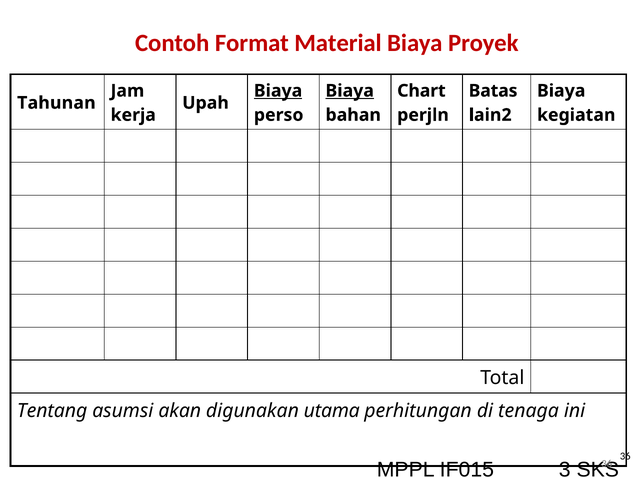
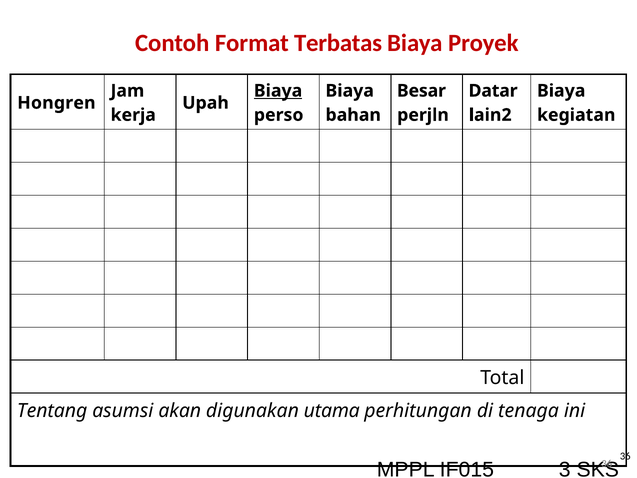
Material: Material -> Terbatas
Biaya at (350, 91) underline: present -> none
Chart: Chart -> Besar
Batas: Batas -> Datar
Tahunan: Tahunan -> Hongren
